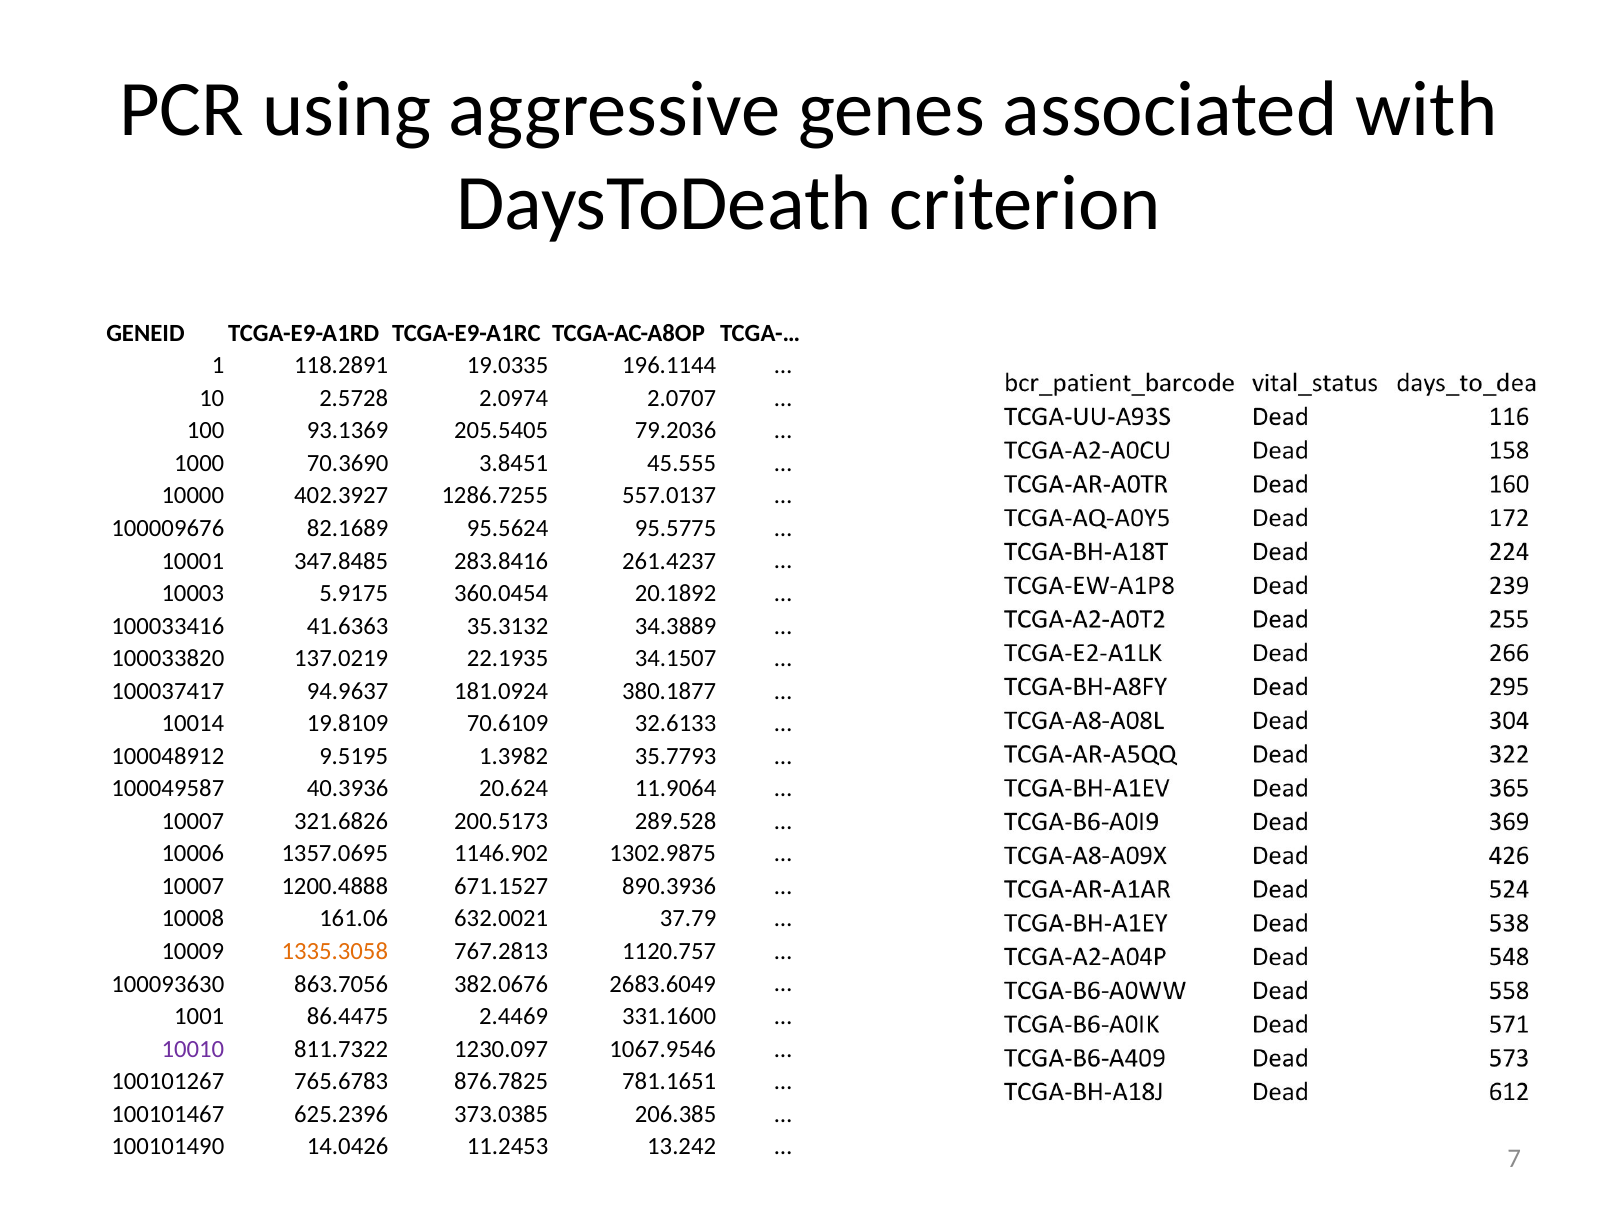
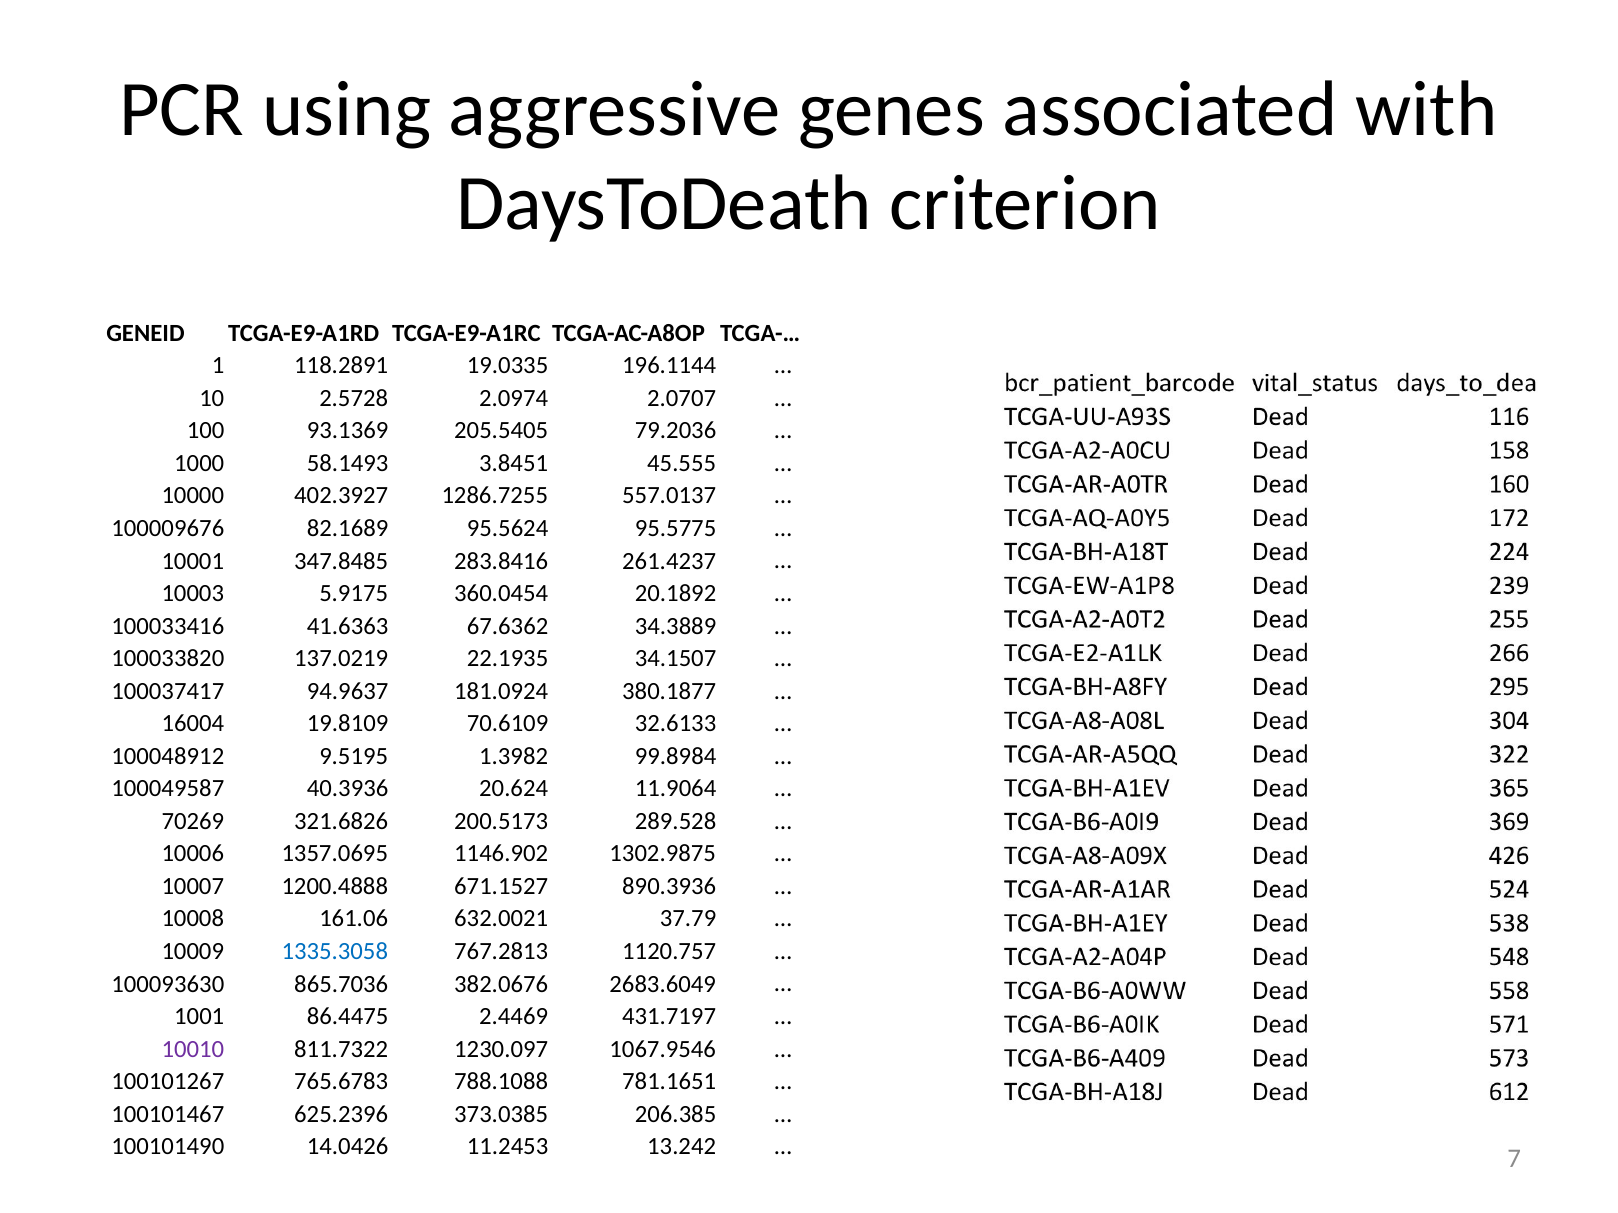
70.3690: 70.3690 -> 58.1493
35.3132: 35.3132 -> 67.6362
10014: 10014 -> 16004
35.7793: 35.7793 -> 99.8984
10007 at (193, 822): 10007 -> 70269
1335.3058 colour: orange -> blue
863.7056: 863.7056 -> 865.7036
331.1600: 331.1600 -> 431.7197
876.7825: 876.7825 -> 788.1088
